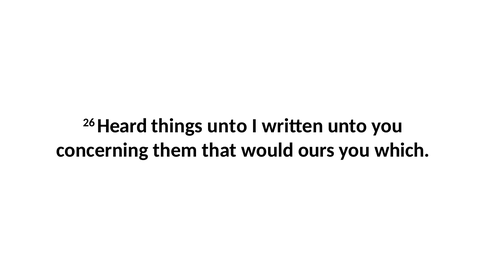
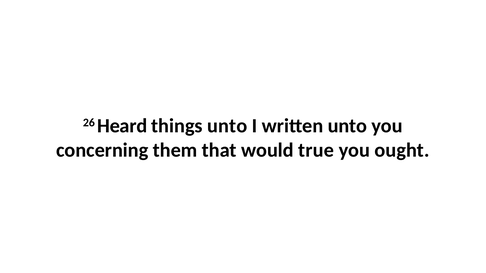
ours: ours -> true
which: which -> ought
